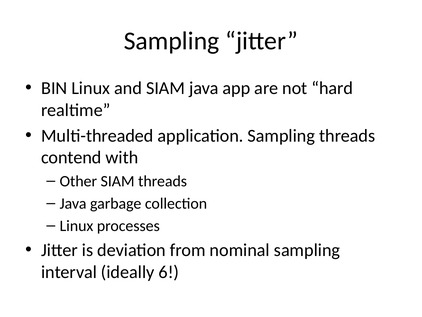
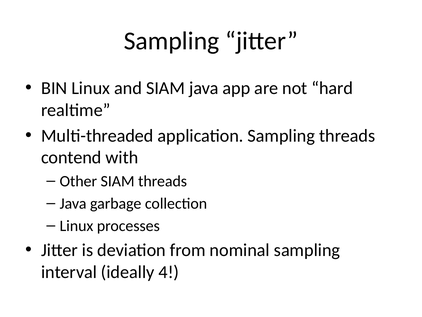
6: 6 -> 4
